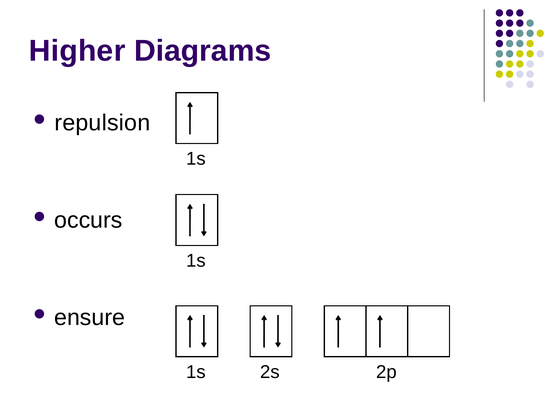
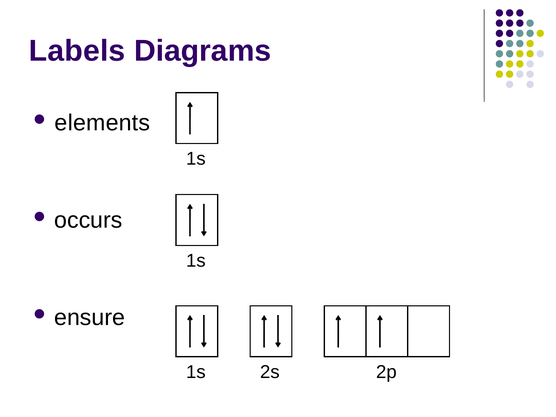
Higher: Higher -> Labels
repulsion: repulsion -> elements
